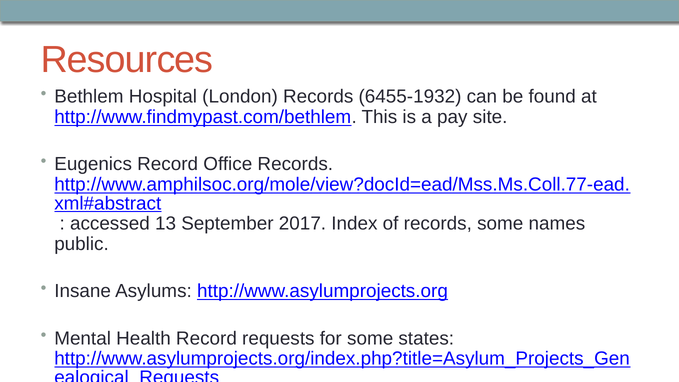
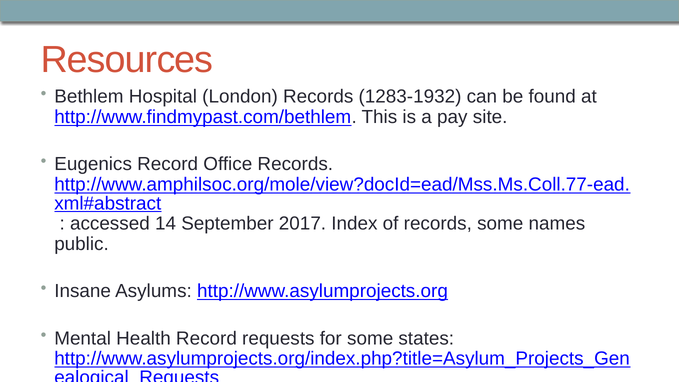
6455-1932: 6455-1932 -> 1283-1932
13: 13 -> 14
